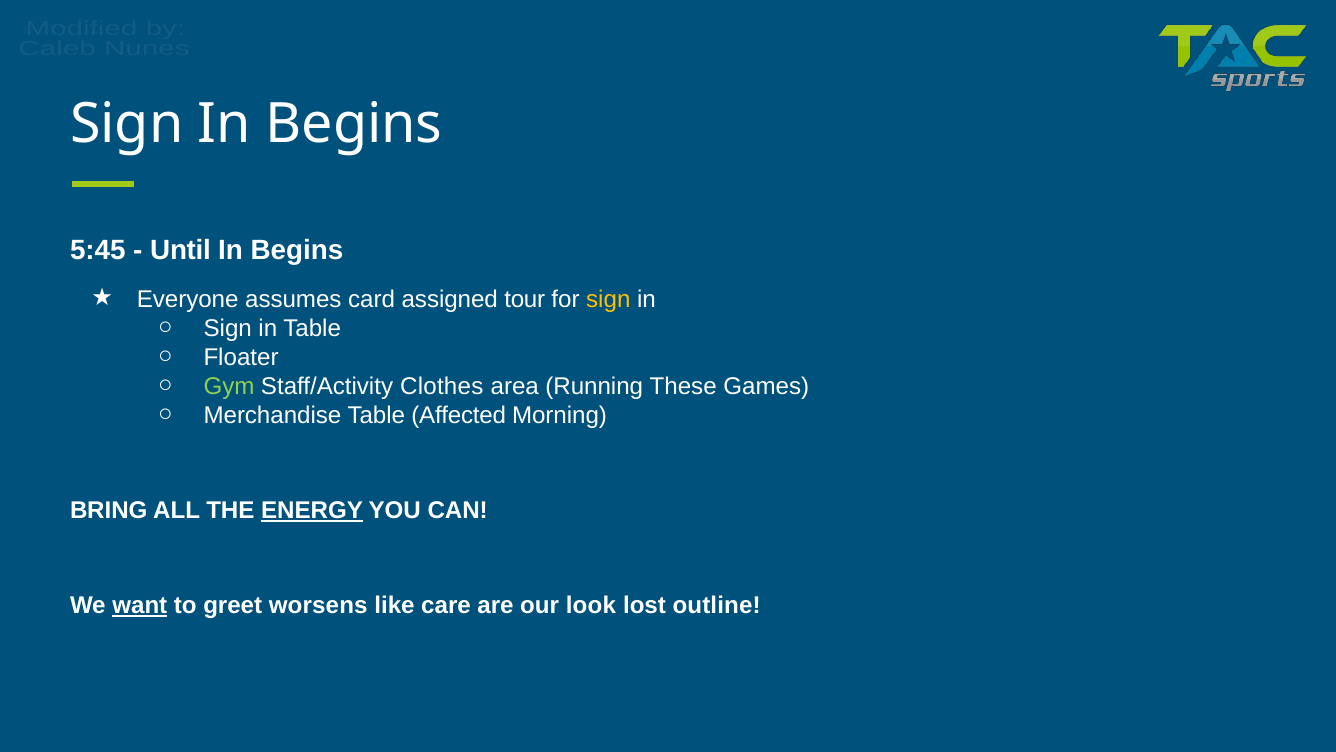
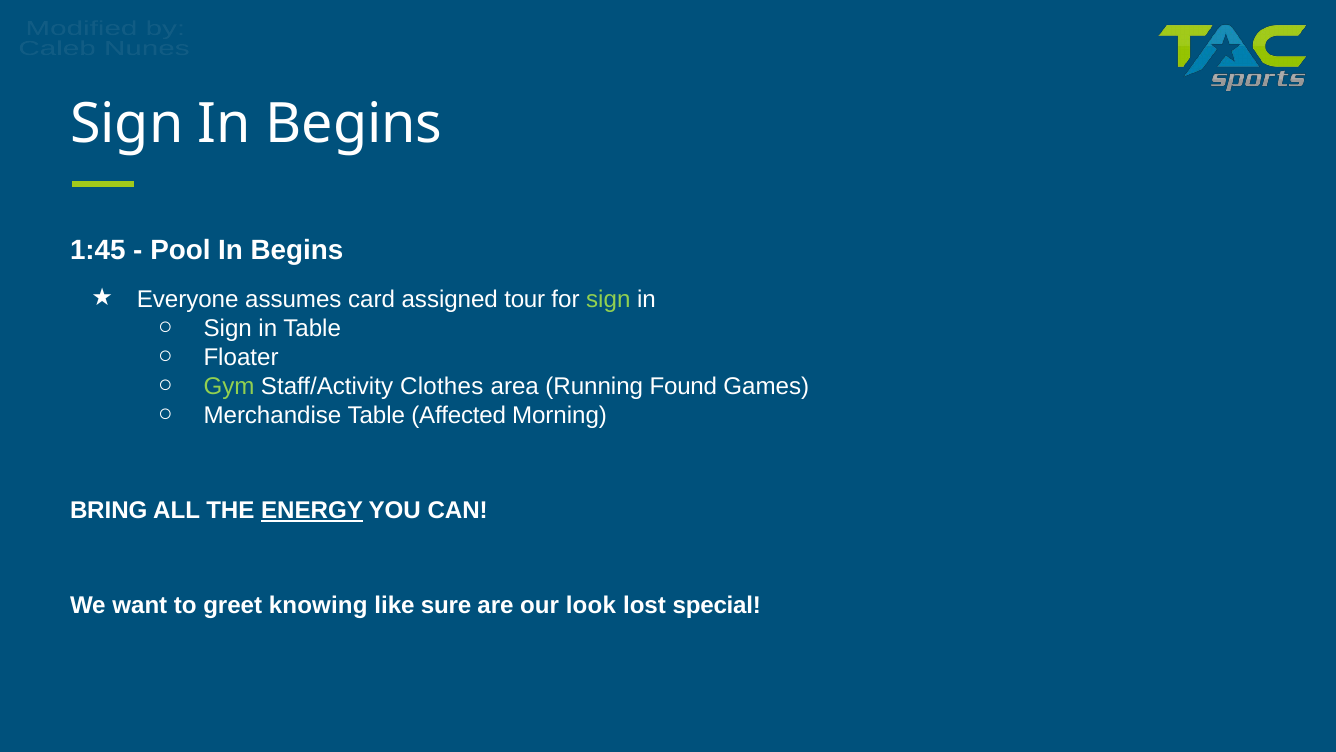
5:45: 5:45 -> 1:45
Until: Until -> Pool
sign at (608, 299) colour: yellow -> light green
These: These -> Found
want underline: present -> none
worsens: worsens -> knowing
care: care -> sure
outline: outline -> special
